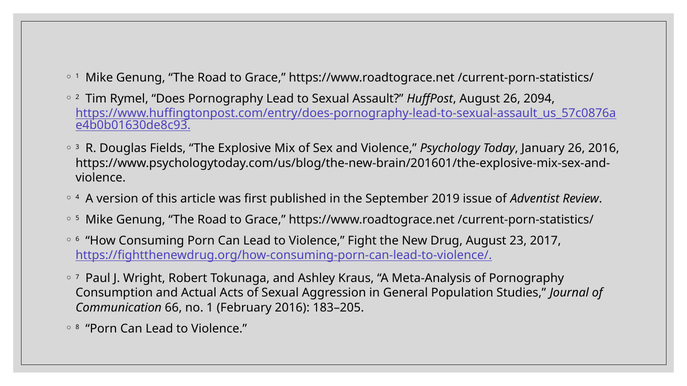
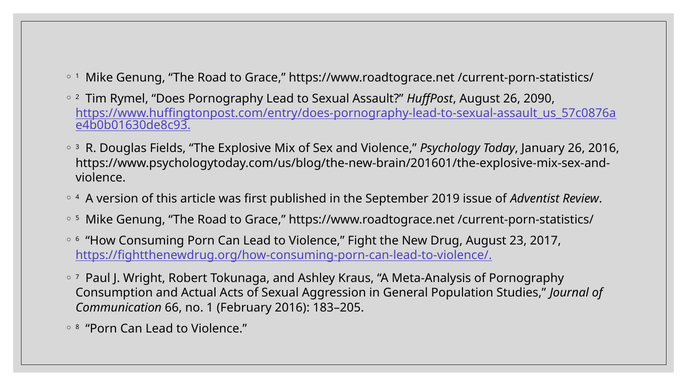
2094: 2094 -> 2090
